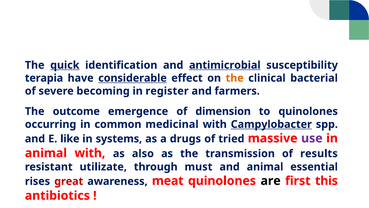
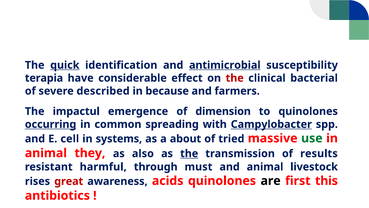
considerable underline: present -> none
the at (235, 78) colour: orange -> red
becoming: becoming -> described
register: register -> because
outcome: outcome -> impactul
occurring underline: none -> present
medicinal: medicinal -> spreading
like: like -> cell
drugs: drugs -> about
use colour: purple -> green
animal with: with -> they
the at (189, 153) underline: none -> present
utilizate: utilizate -> harmful
essential: essential -> livestock
meat: meat -> acids
